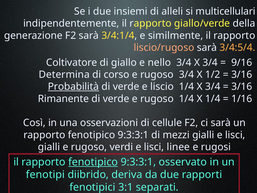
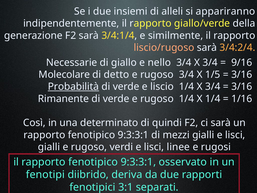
multicellulari: multicellulari -> appariranno
3/4:5/4: 3/4:5/4 -> 3/4:2/4
Coltivatore: Coltivatore -> Necessarie
Determina: Determina -> Molecolare
corso: corso -> detto
1/2: 1/2 -> 1/5
osservazioni: osservazioni -> determinato
cellule: cellule -> quindi
fenotipico at (93, 162) underline: present -> none
